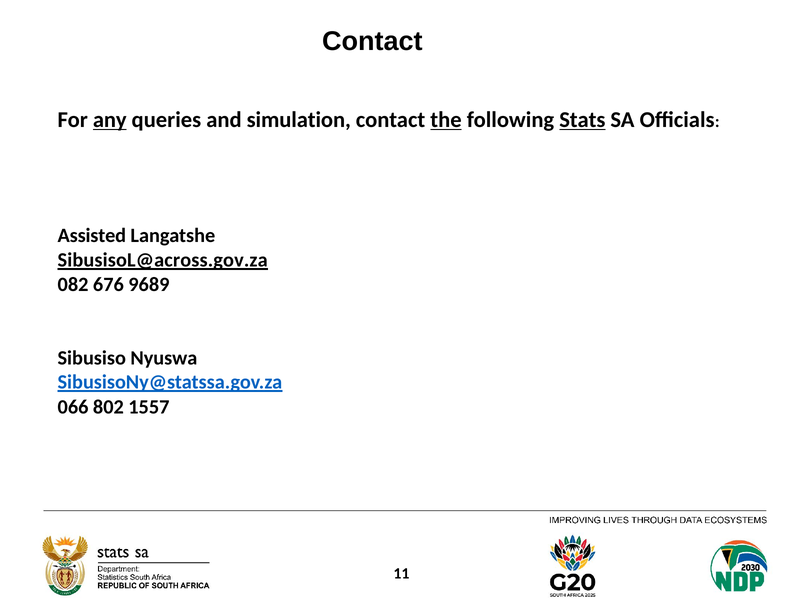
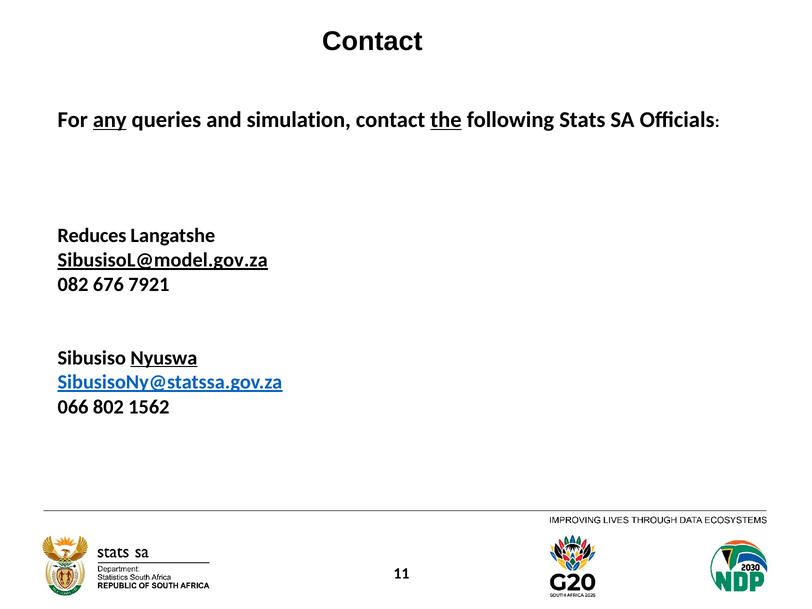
Stats underline: present -> none
Assisted: Assisted -> Reduces
SibusisoL@across.gov.za: SibusisoL@across.gov.za -> SibusisoL@model.gov.za
9689: 9689 -> 7921
Nyuswa underline: none -> present
1557: 1557 -> 1562
